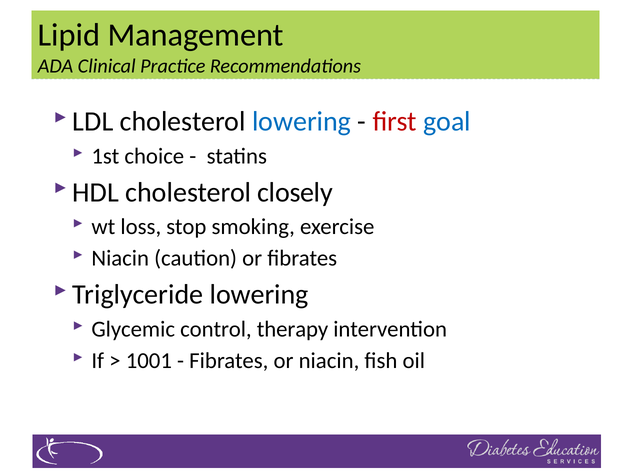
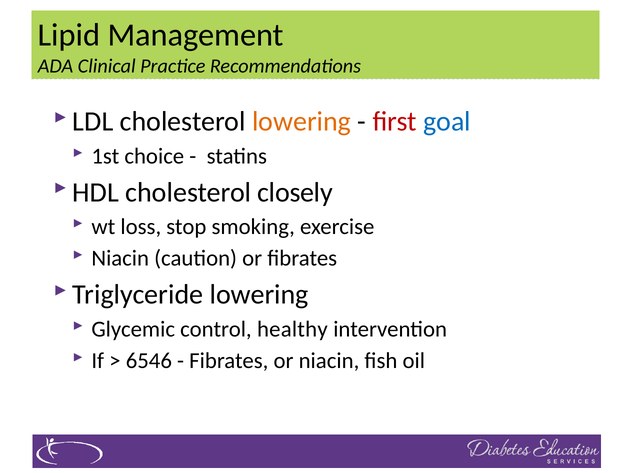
lowering at (302, 122) colour: blue -> orange
therapy: therapy -> healthy
1001: 1001 -> 6546
